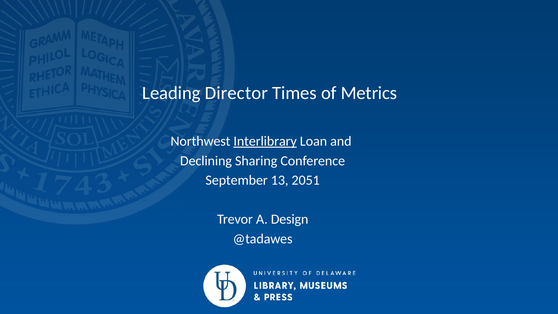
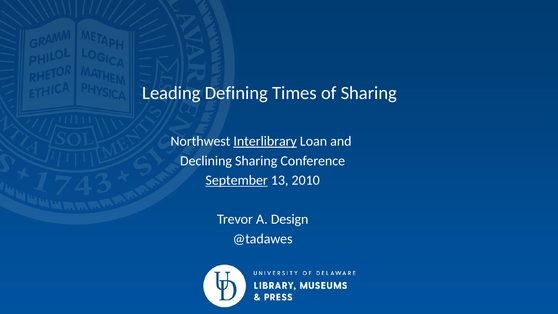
Director: Director -> Defining
of Metrics: Metrics -> Sharing
September underline: none -> present
2051: 2051 -> 2010
